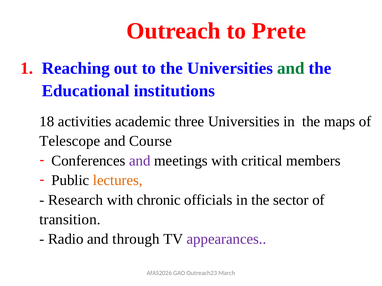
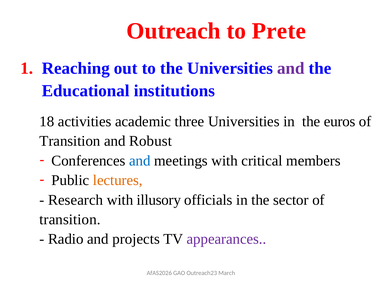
and at (291, 68) colour: green -> purple
maps: maps -> euros
Telescope at (70, 141): Telescope -> Transition
Course: Course -> Robust
and at (140, 161) colour: purple -> blue
chronic: chronic -> illusory
through: through -> projects
